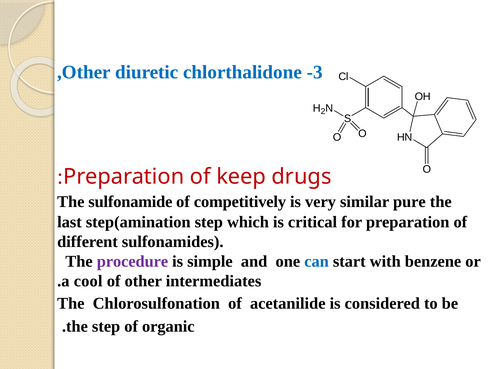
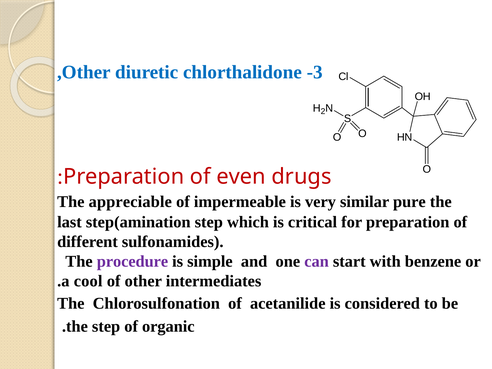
keep: keep -> even
sulfonamide: sulfonamide -> appreciable
competitively: competitively -> impermeable
can colour: blue -> purple
